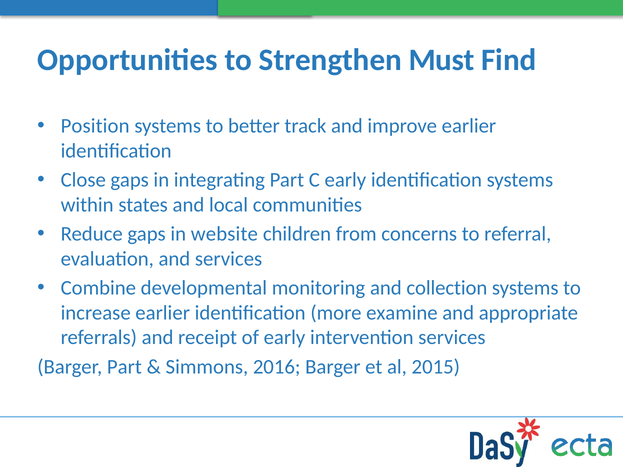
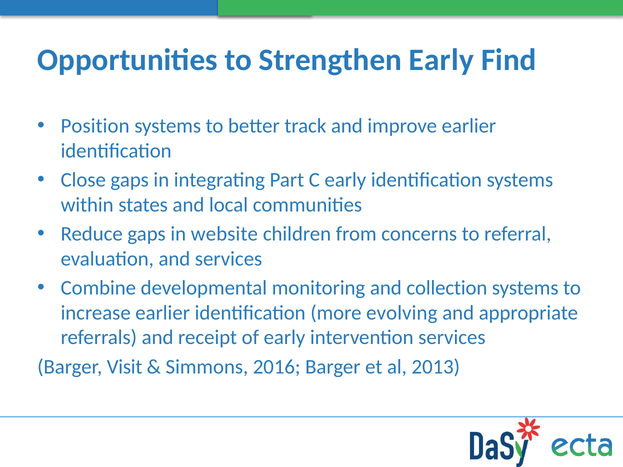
Strengthen Must: Must -> Early
examine: examine -> evolving
Barger Part: Part -> Visit
2015: 2015 -> 2013
